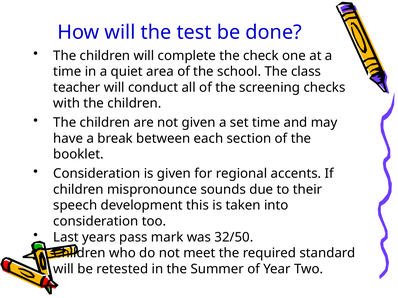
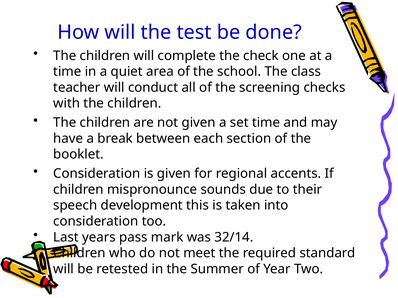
32/50: 32/50 -> 32/14
